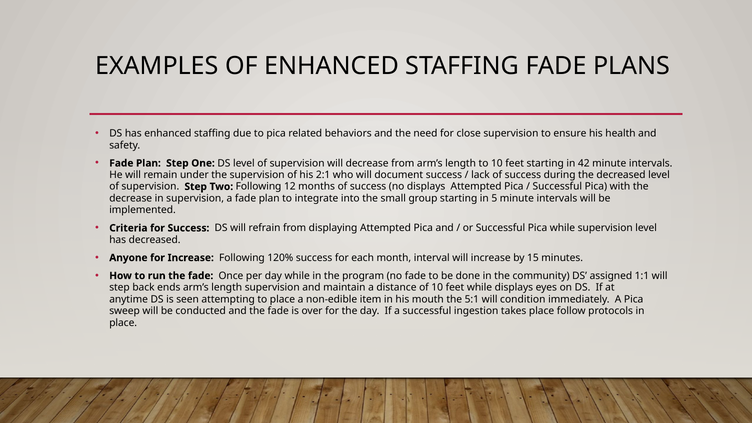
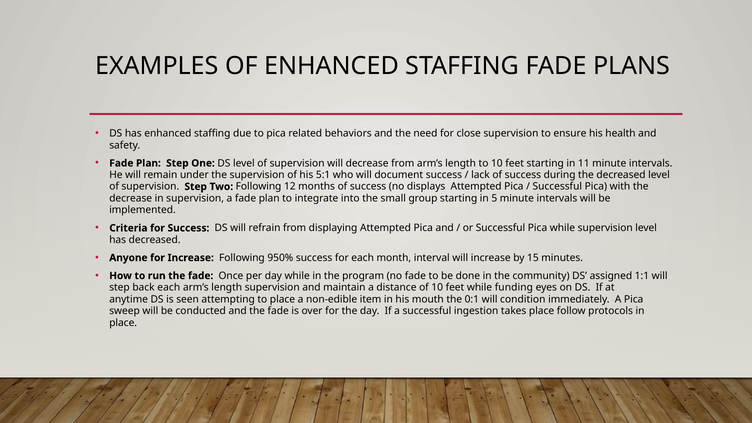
42: 42 -> 11
2:1: 2:1 -> 5:1
120%: 120% -> 950%
back ends: ends -> each
while displays: displays -> funding
5:1: 5:1 -> 0:1
